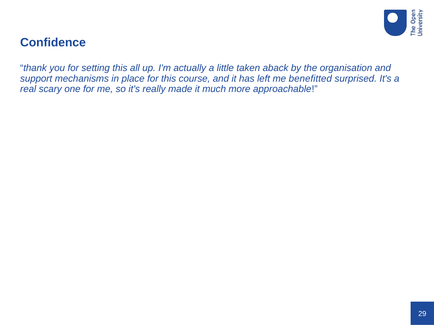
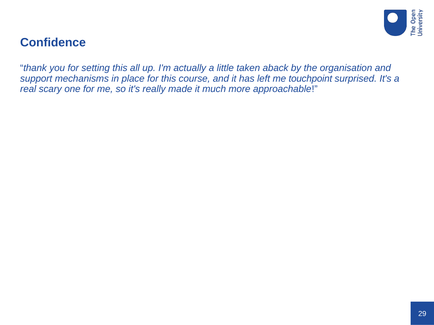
benefitted: benefitted -> touchpoint
